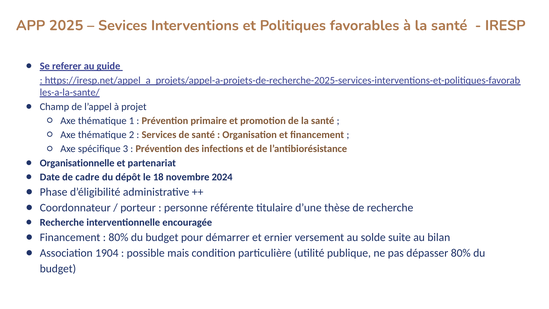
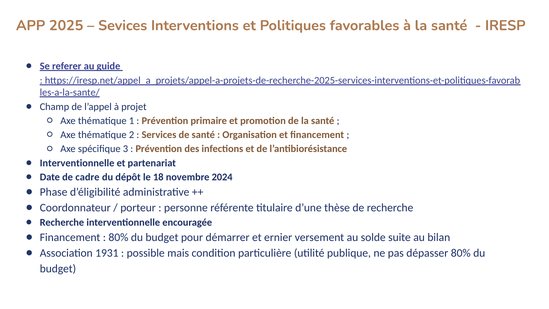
Organisationnelle at (77, 163): Organisationnelle -> Interventionnelle
1904: 1904 -> 1931
